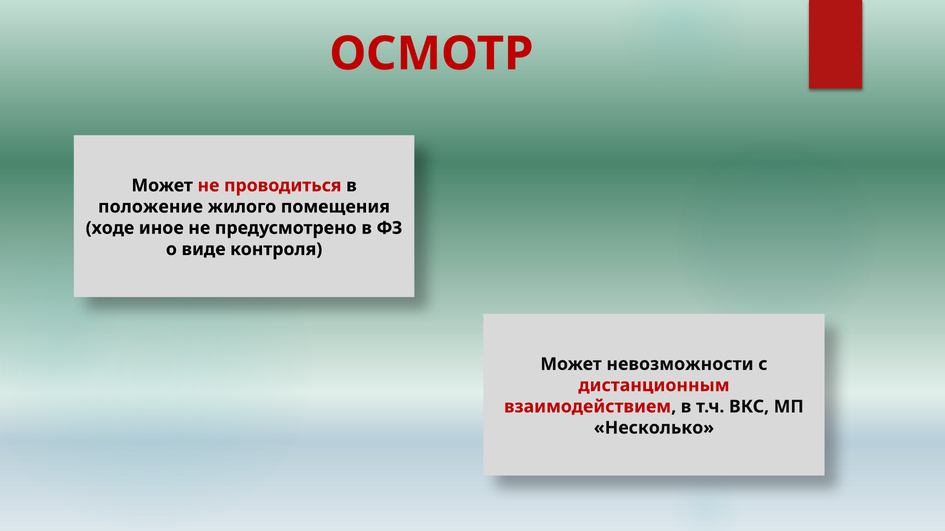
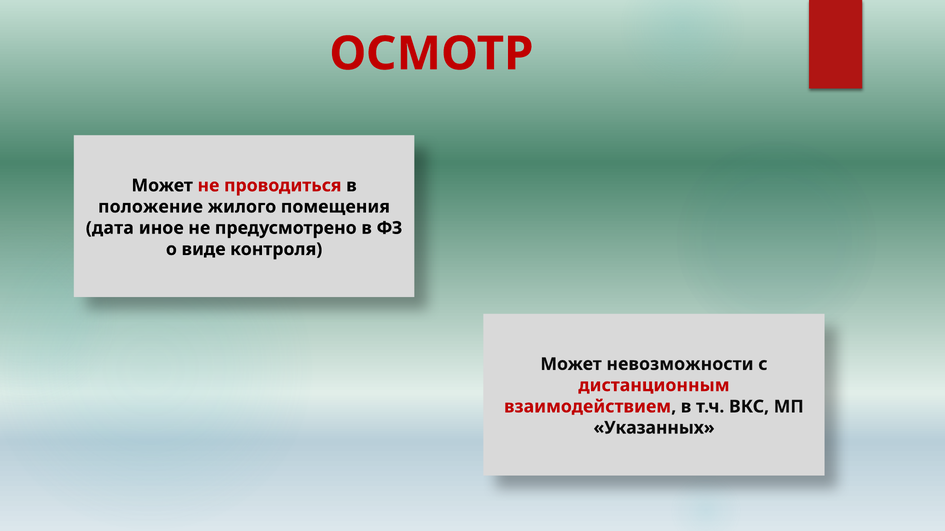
ходе: ходе -> дата
Несколько: Несколько -> Указанных
